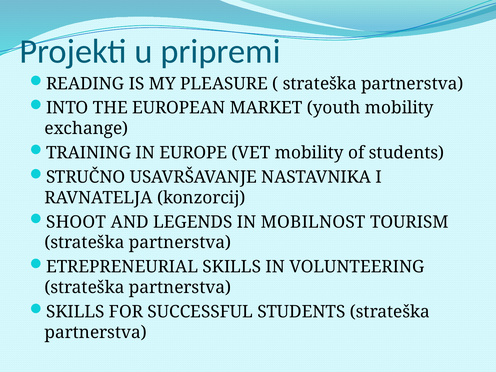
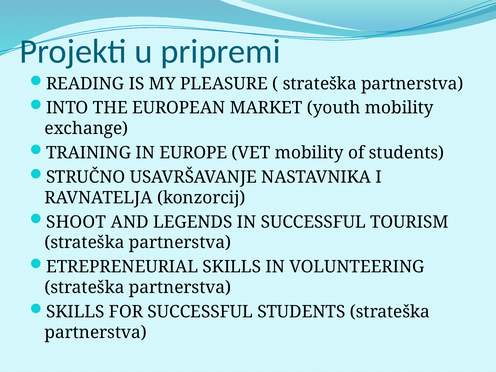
IN MOBILNOST: MOBILNOST -> SUCCESSFUL
